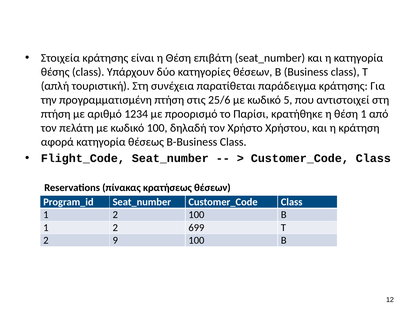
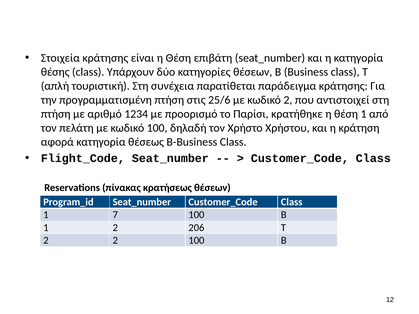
κωδικό 5: 5 -> 2
2 at (115, 215): 2 -> 7
699: 699 -> 206
2 9: 9 -> 2
